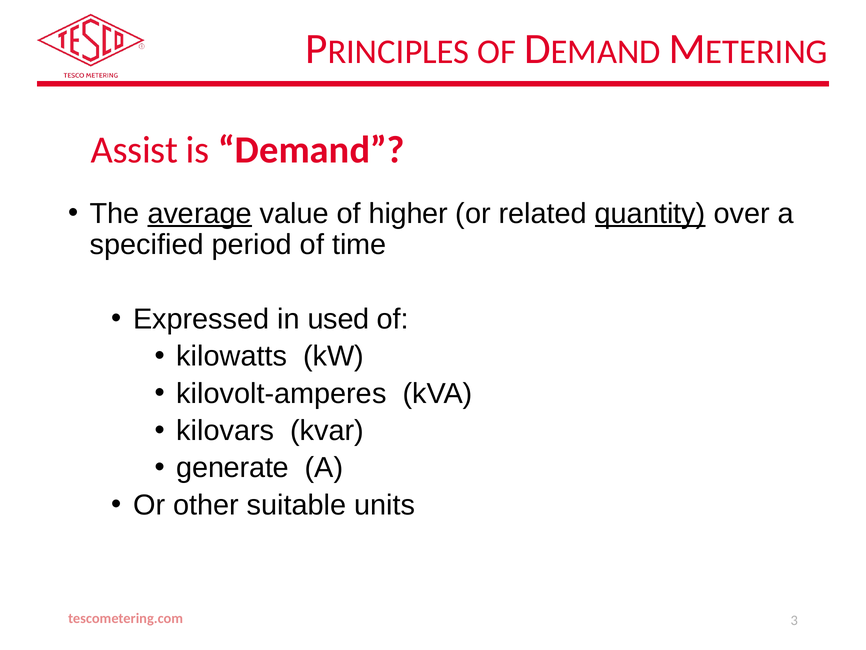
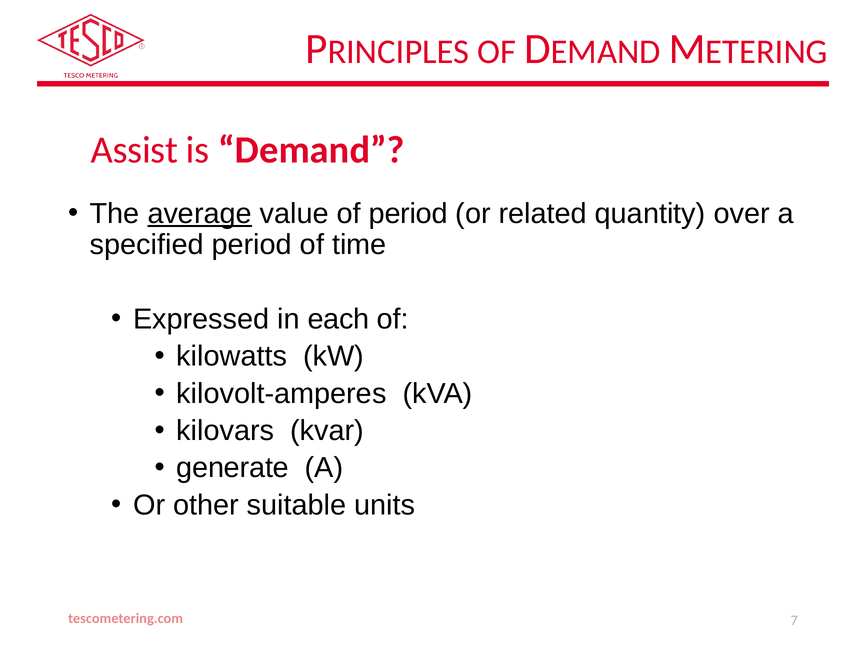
of higher: higher -> period
quantity underline: present -> none
used: used -> each
3: 3 -> 7
